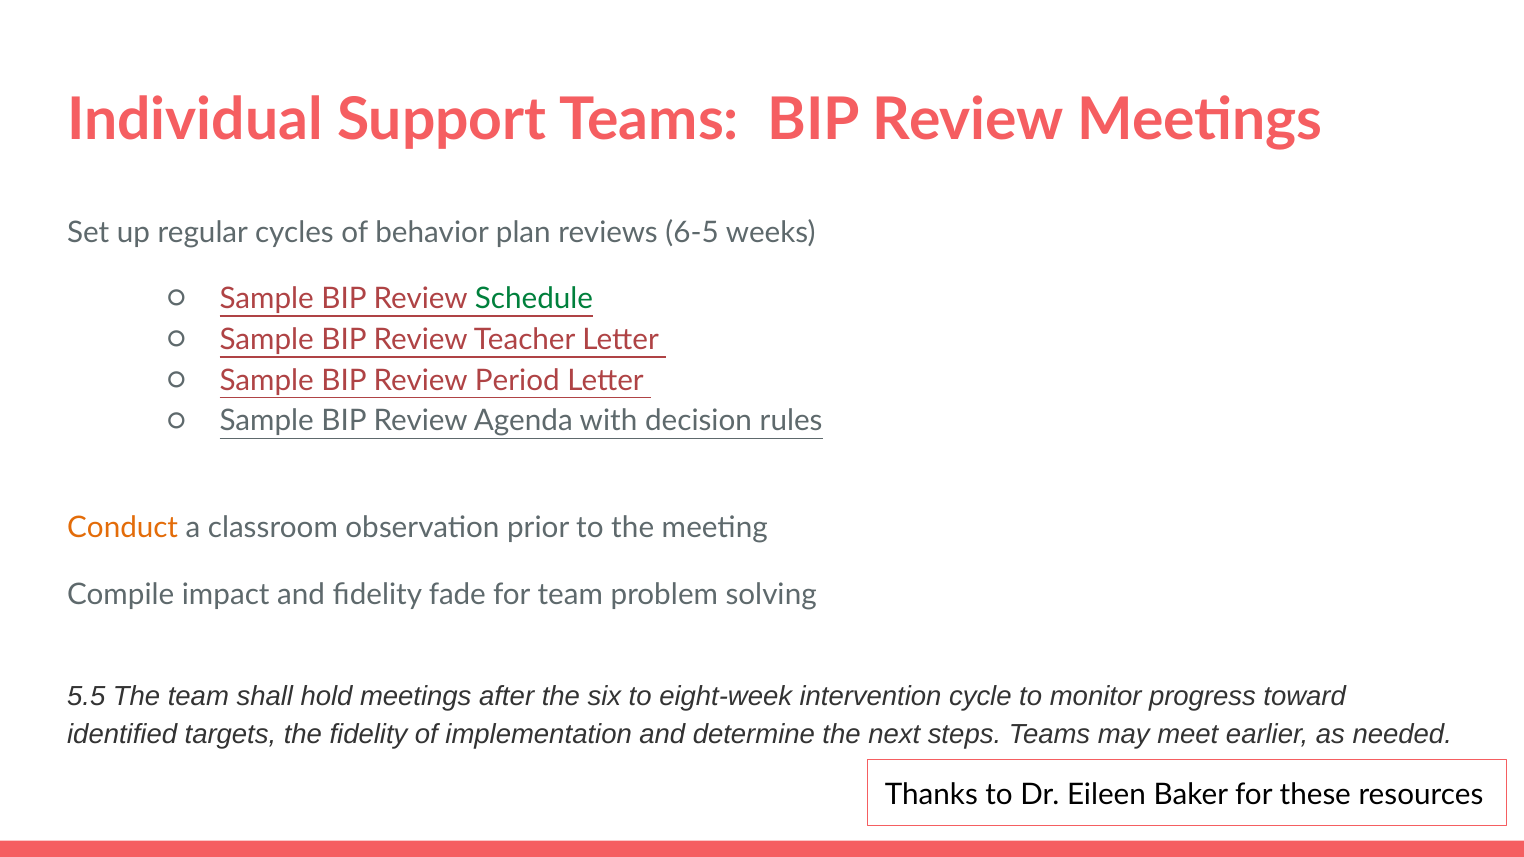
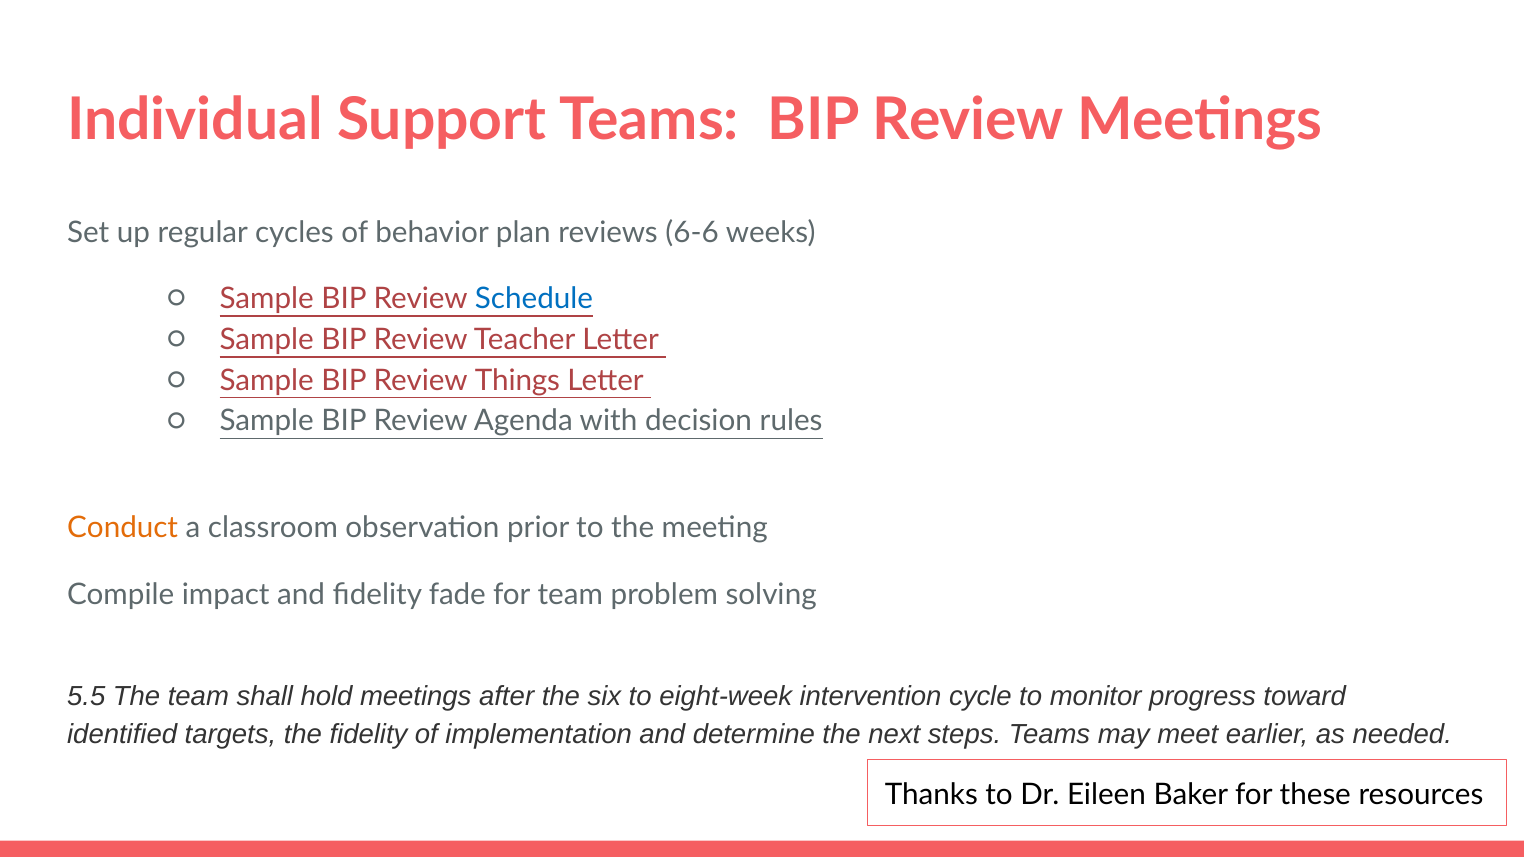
6-5: 6-5 -> 6-6
Schedule colour: green -> blue
Period: Period -> Things
